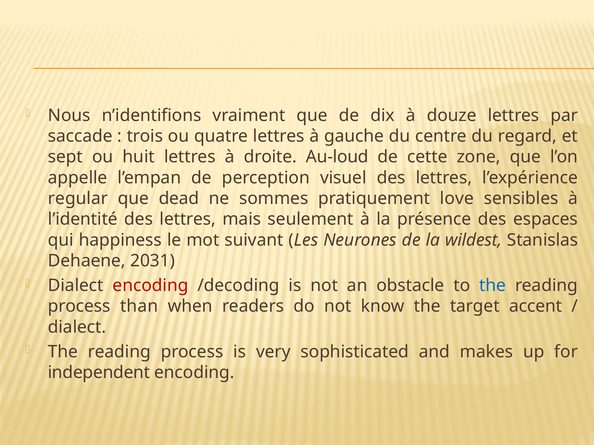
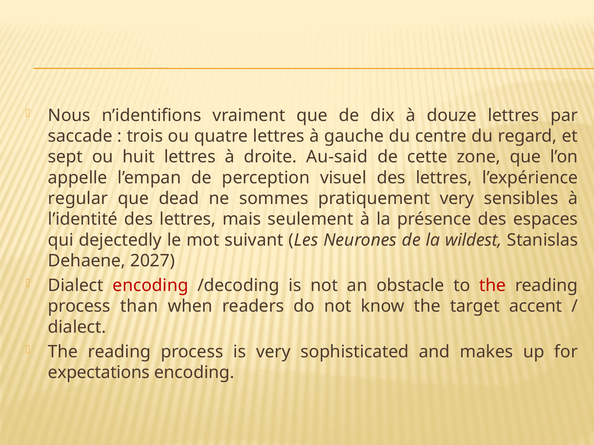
Au-loud: Au-loud -> Au-said
pratiquement love: love -> very
happiness: happiness -> dejectedly
2031: 2031 -> 2027
the at (493, 286) colour: blue -> red
independent: independent -> expectations
